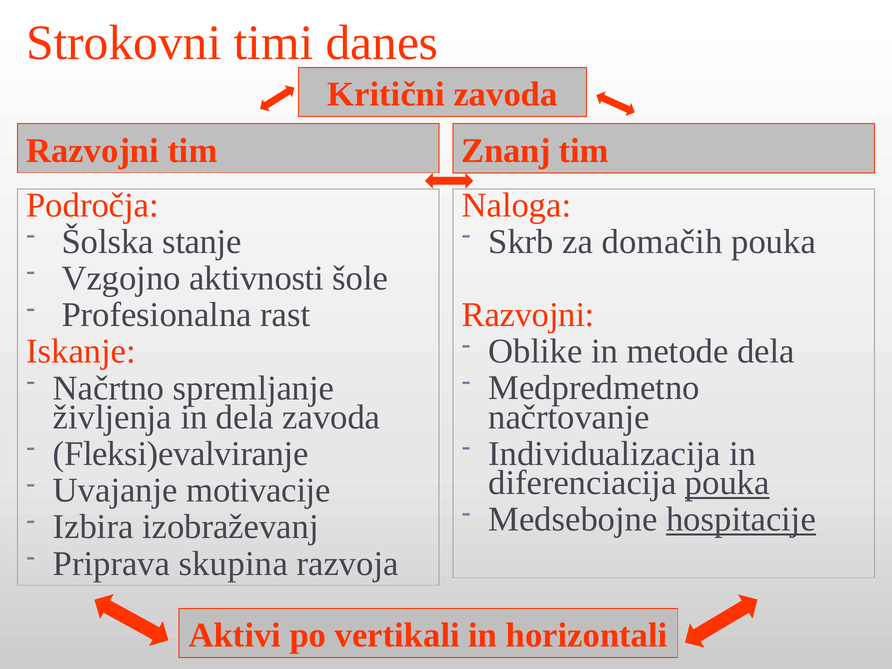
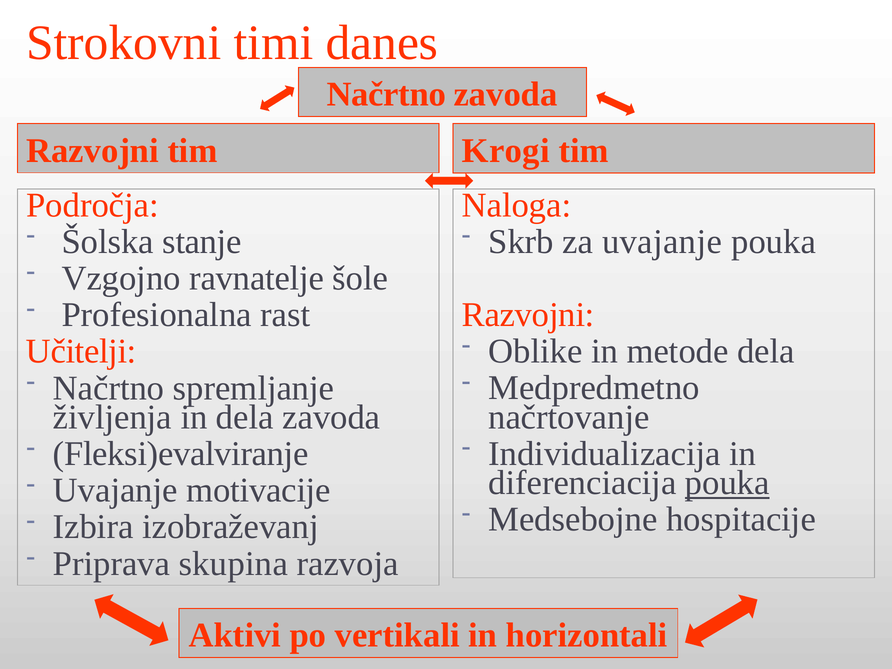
Kritični at (386, 95): Kritični -> Načrtno
Znanj: Znanj -> Krogi
za domačih: domačih -> uvajanje
aktivnosti: aktivnosti -> ravnatelje
Iskanje: Iskanje -> Učitelji
hospitacije underline: present -> none
